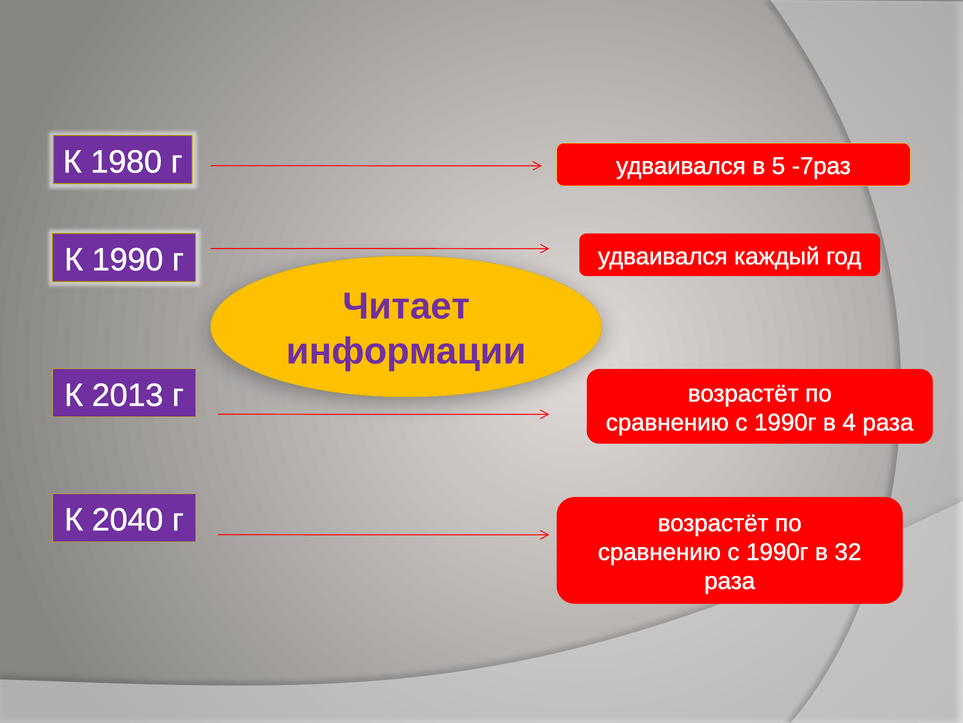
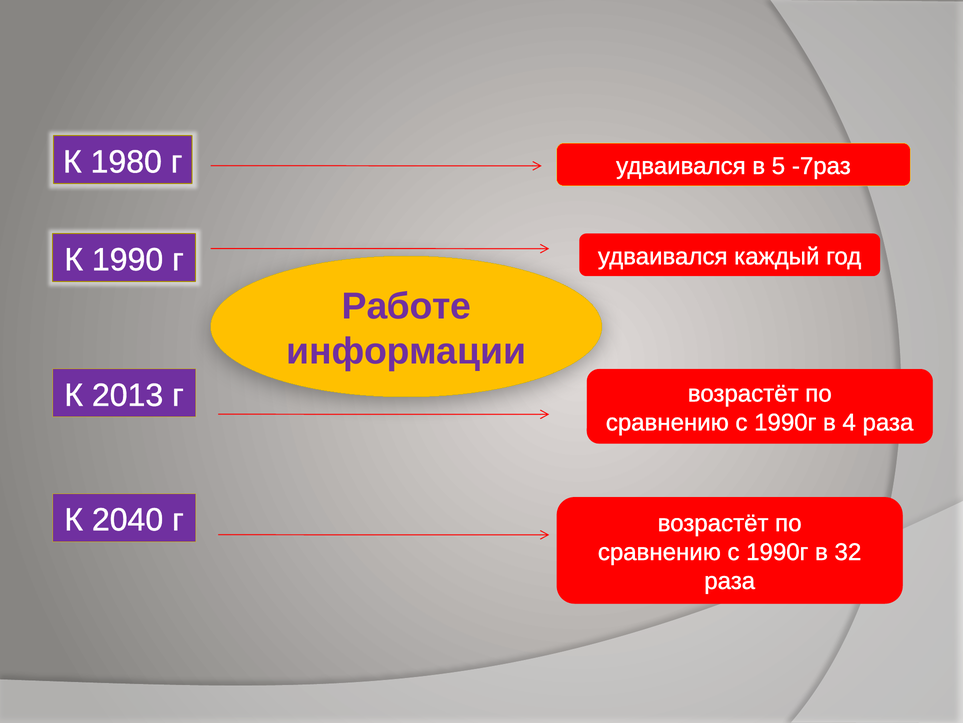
Читает: Читает -> Работе
